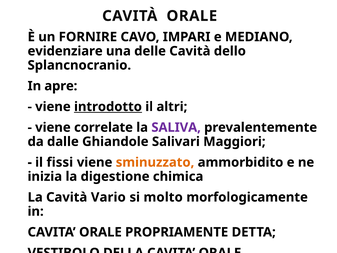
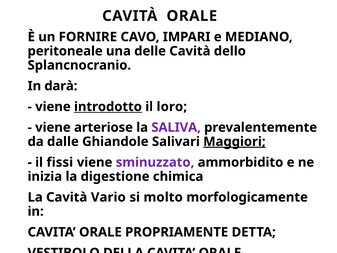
evidenziare: evidenziare -> peritoneale
apre: apre -> darà
altri: altri -> loro
correlate: correlate -> arteriose
Maggiori underline: none -> present
sminuzzato colour: orange -> purple
